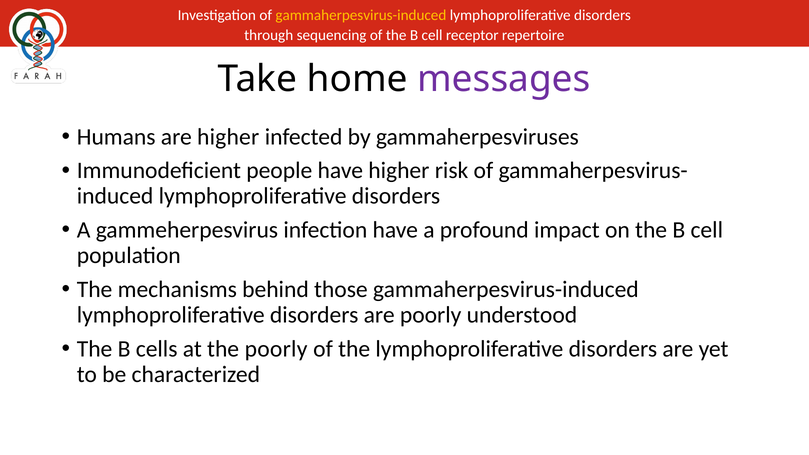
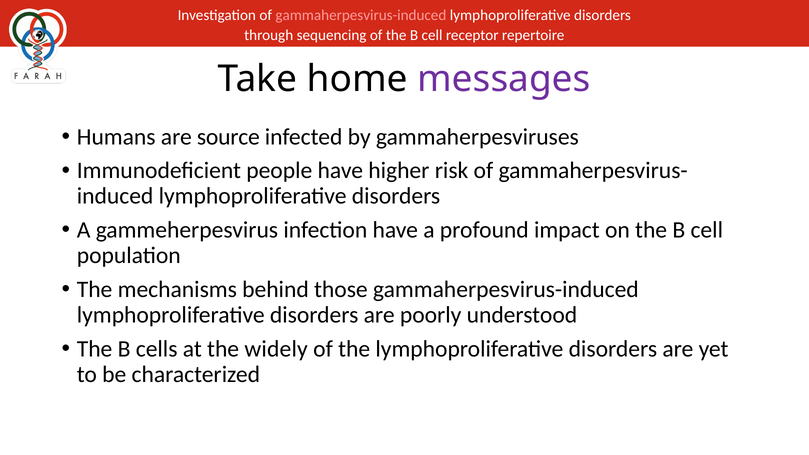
gammaherpesvirus-induced at (361, 15) colour: yellow -> pink
are higher: higher -> source
the poorly: poorly -> widely
